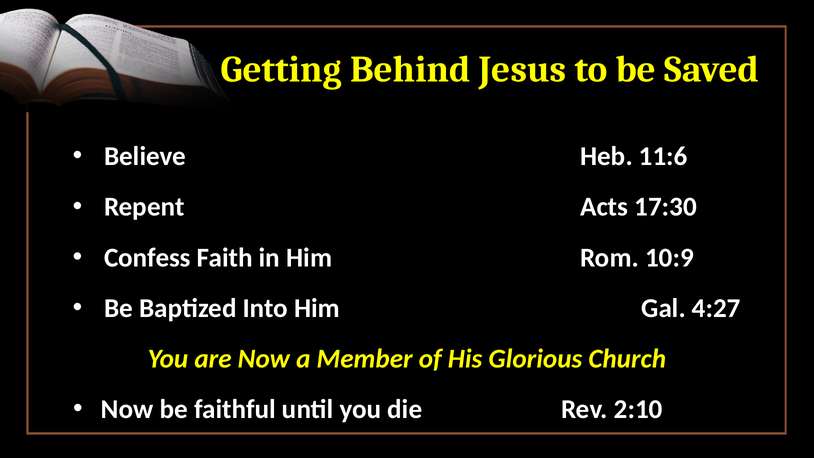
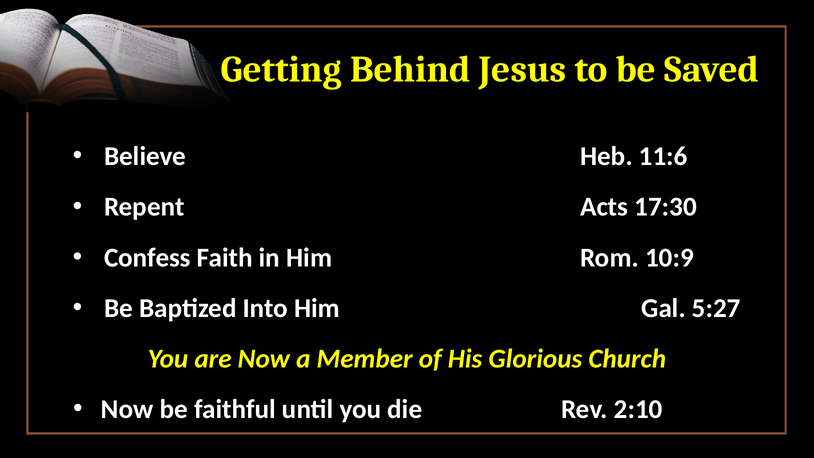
4:27: 4:27 -> 5:27
